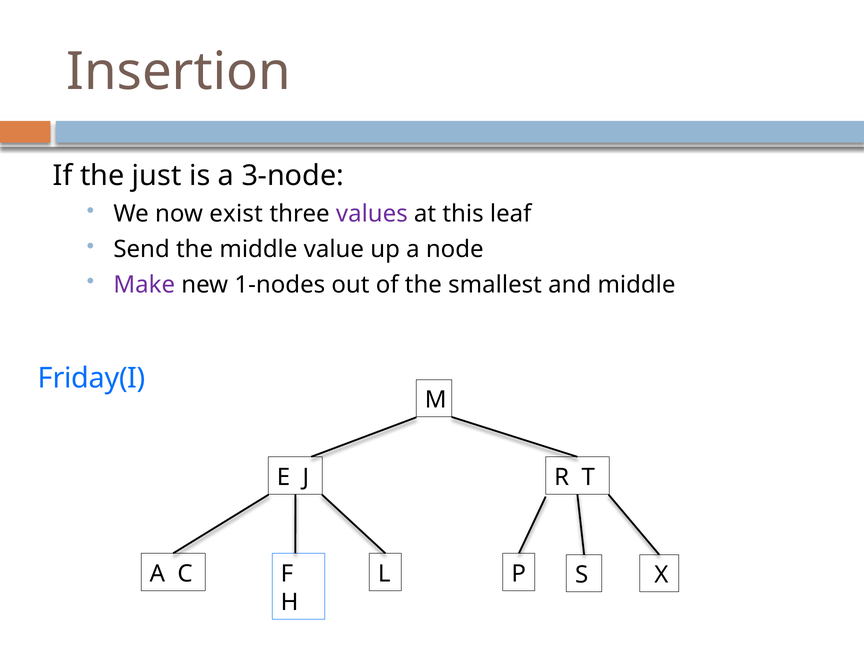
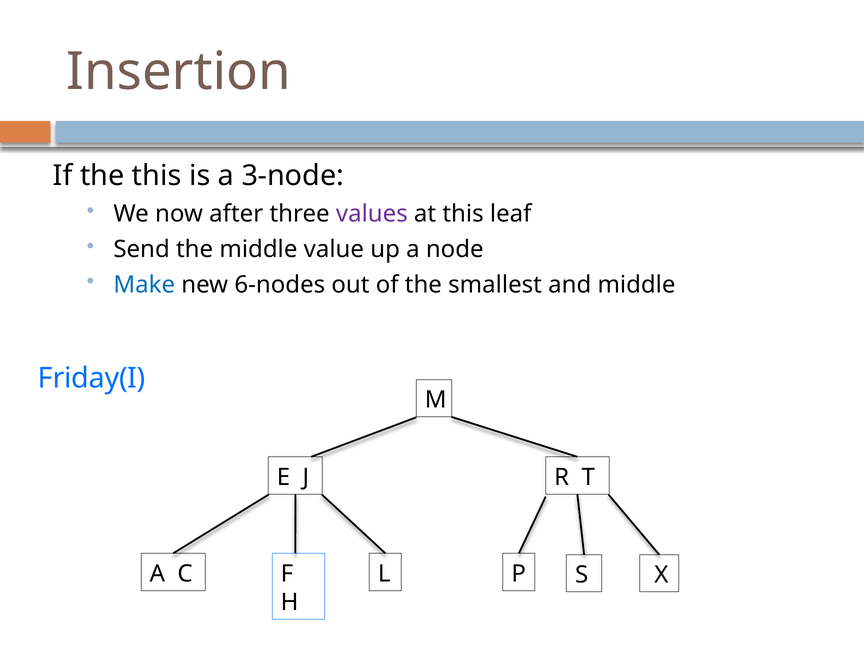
the just: just -> this
exist: exist -> after
Make colour: purple -> blue
1-nodes: 1-nodes -> 6-nodes
